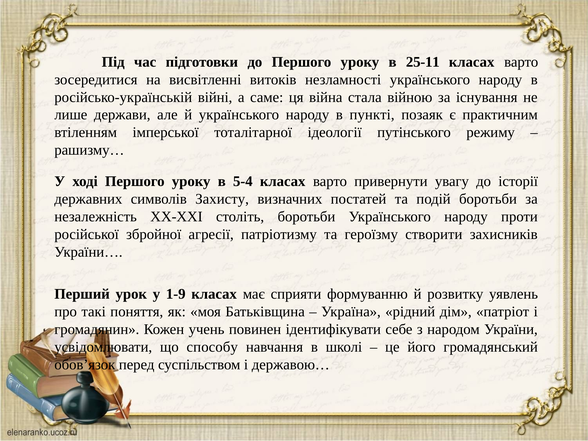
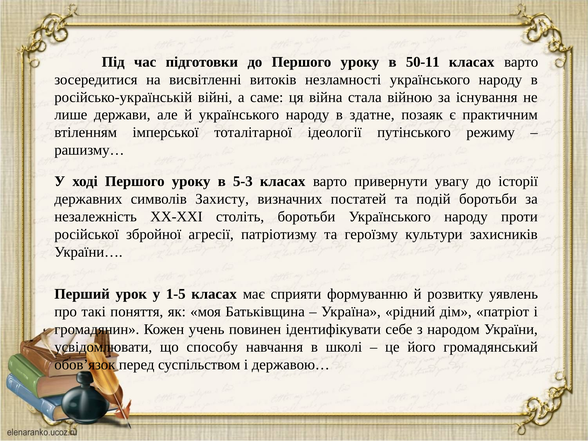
25-11: 25-11 -> 50-11
пункті: пункті -> здатне
5-4: 5-4 -> 5-3
створити: створити -> культури
1-9: 1-9 -> 1-5
